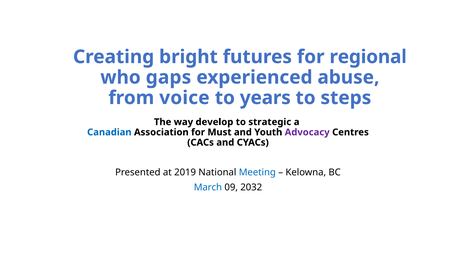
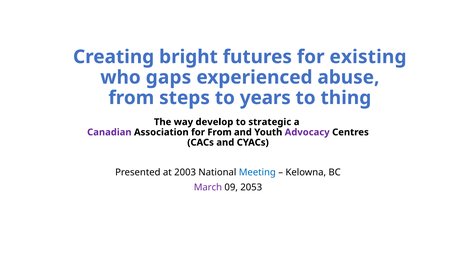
regional: regional -> existing
voice: voice -> steps
steps: steps -> thing
Canadian colour: blue -> purple
for Must: Must -> From
2019: 2019 -> 2003
March colour: blue -> purple
2032: 2032 -> 2053
